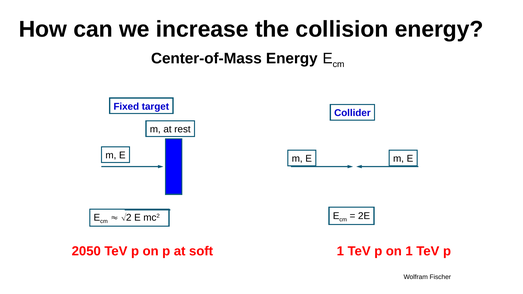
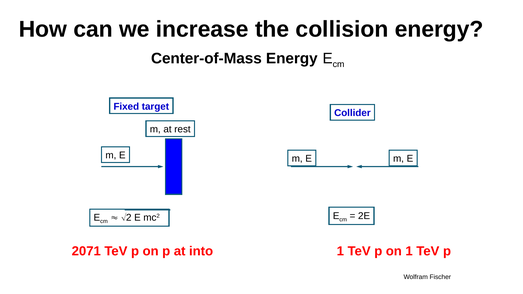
2050: 2050 -> 2071
soft: soft -> into
